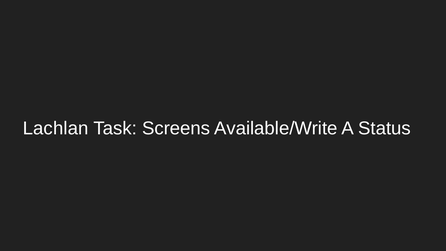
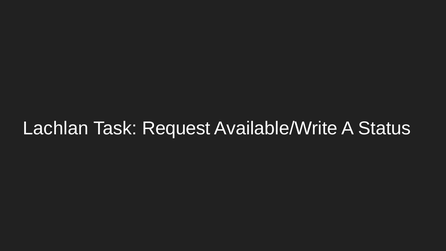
Screens: Screens -> Request
